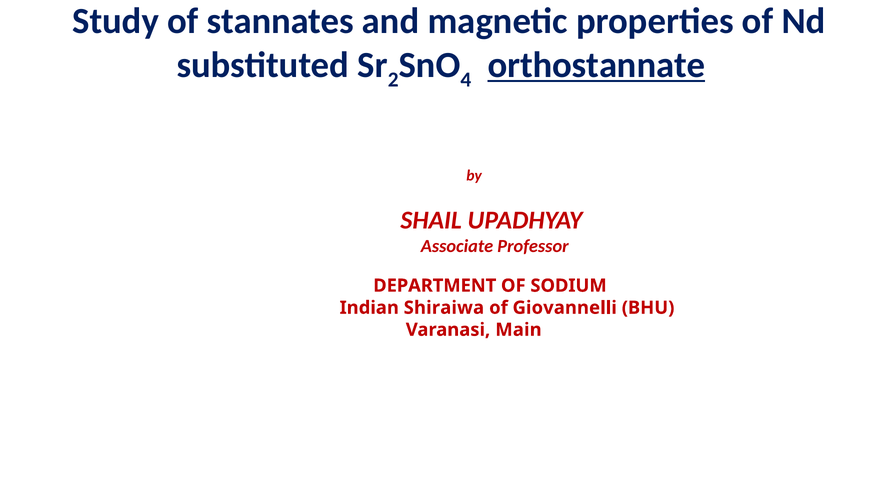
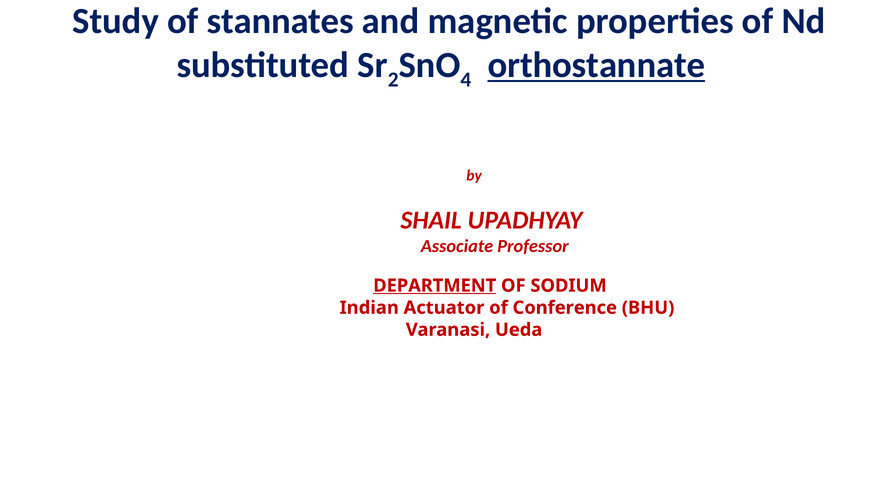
DEPARTMENT underline: none -> present
Shiraiwa: Shiraiwa -> Actuator
Giovannelli: Giovannelli -> Conference
Main: Main -> Ueda
